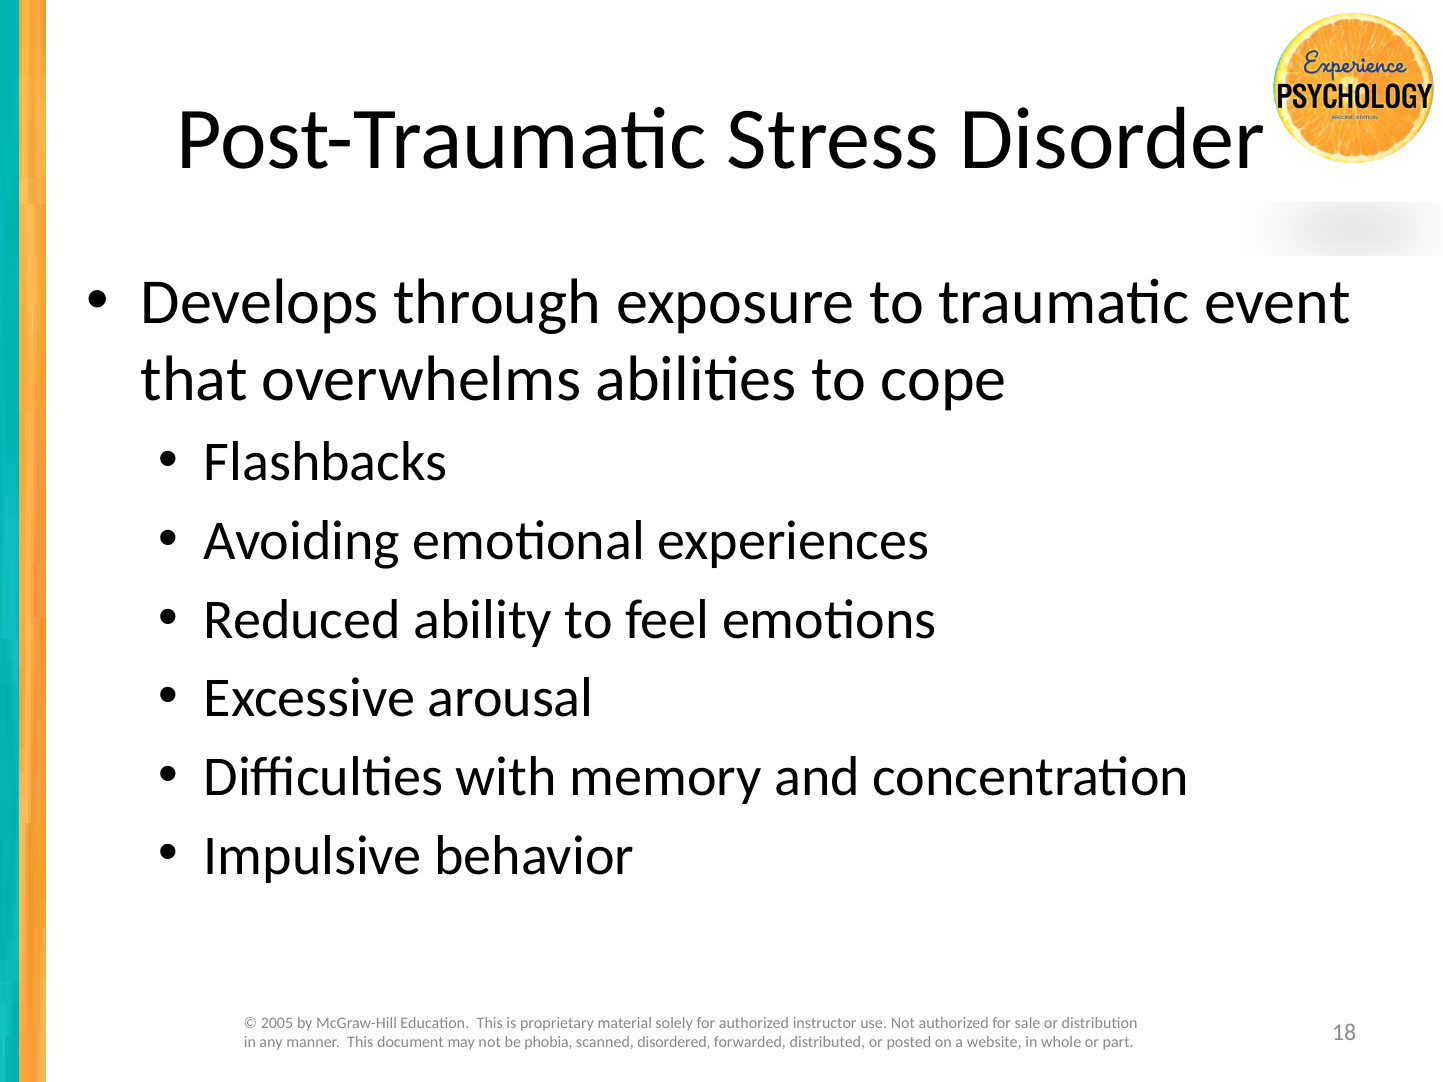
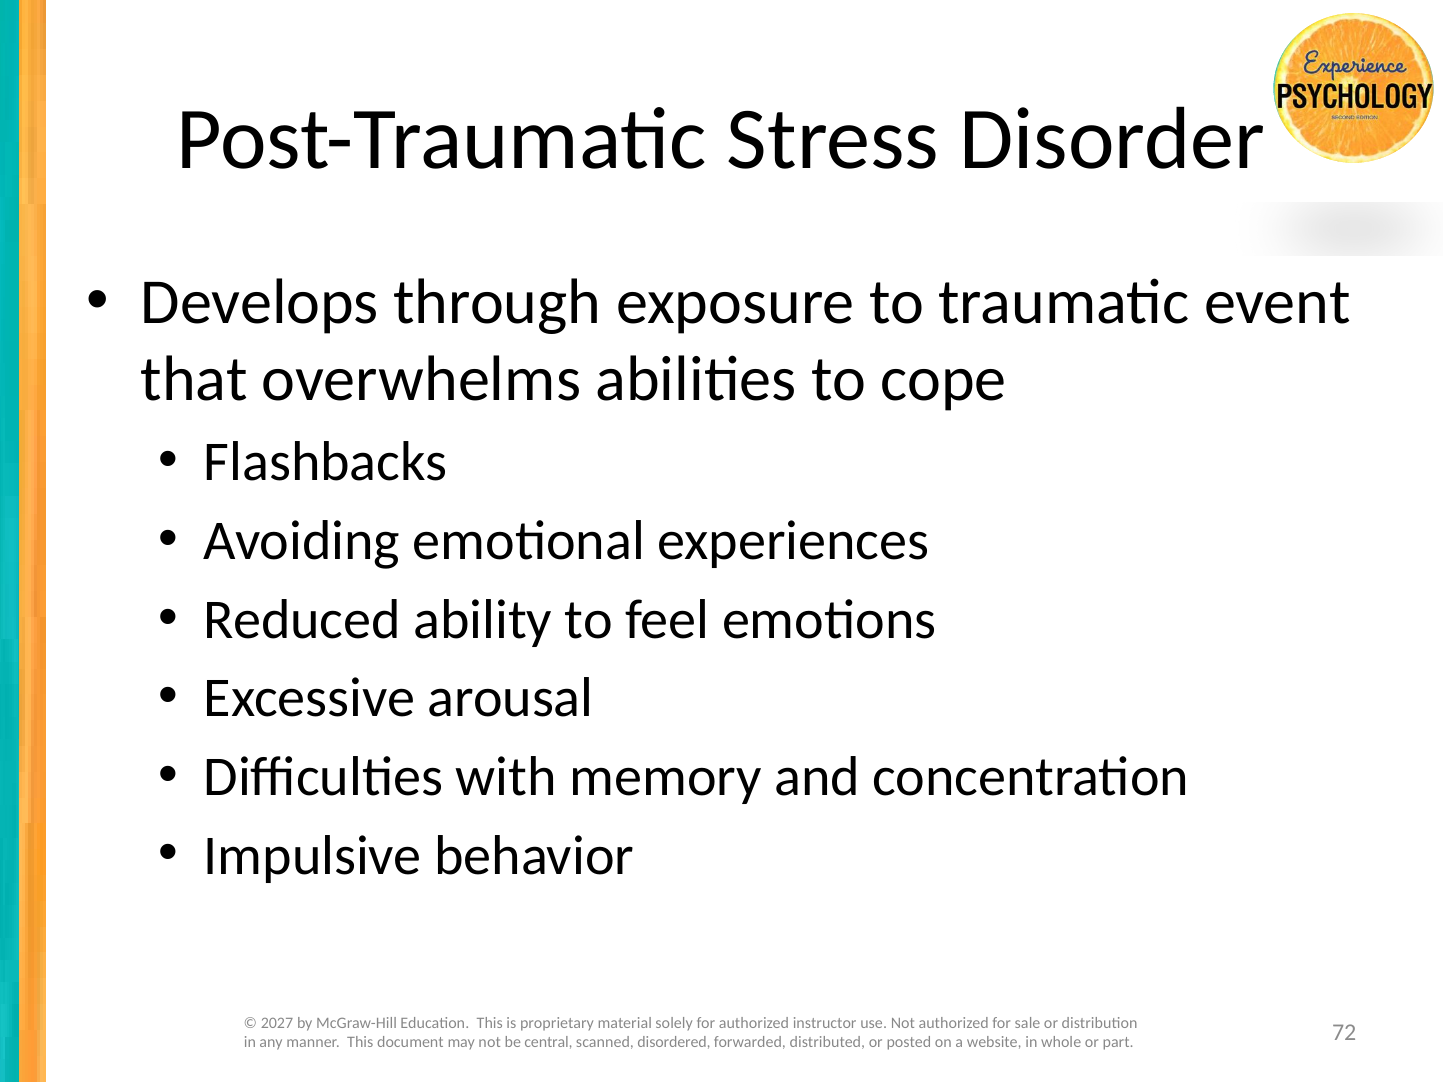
2005: 2005 -> 2027
phobia: phobia -> central
18: 18 -> 72
